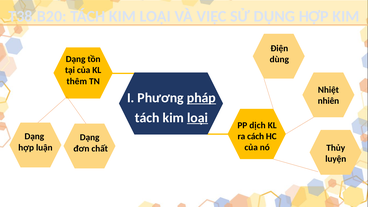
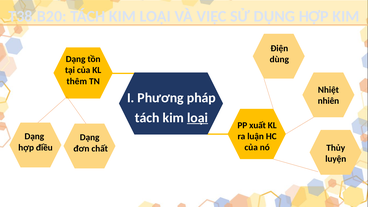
pháp underline: present -> none
dịch: dịch -> xuất
cách: cách -> luận
luận: luận -> điều
